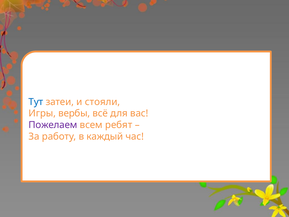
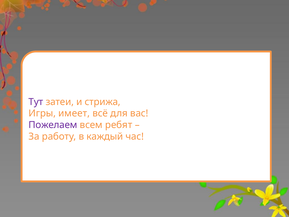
Тут colour: blue -> purple
стояли: стояли -> стрижа
вербы: вербы -> имеет
